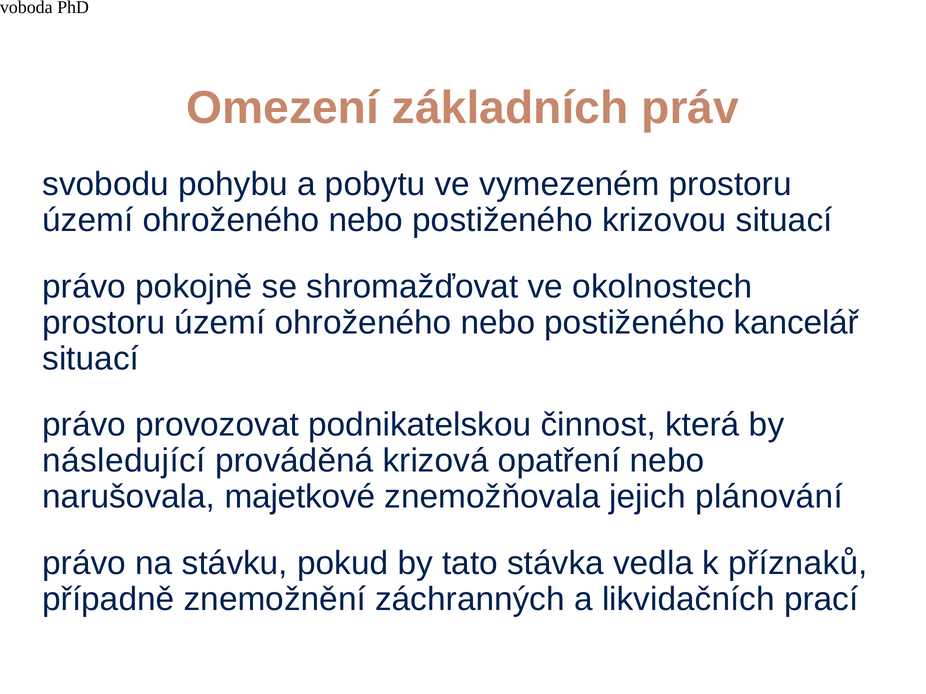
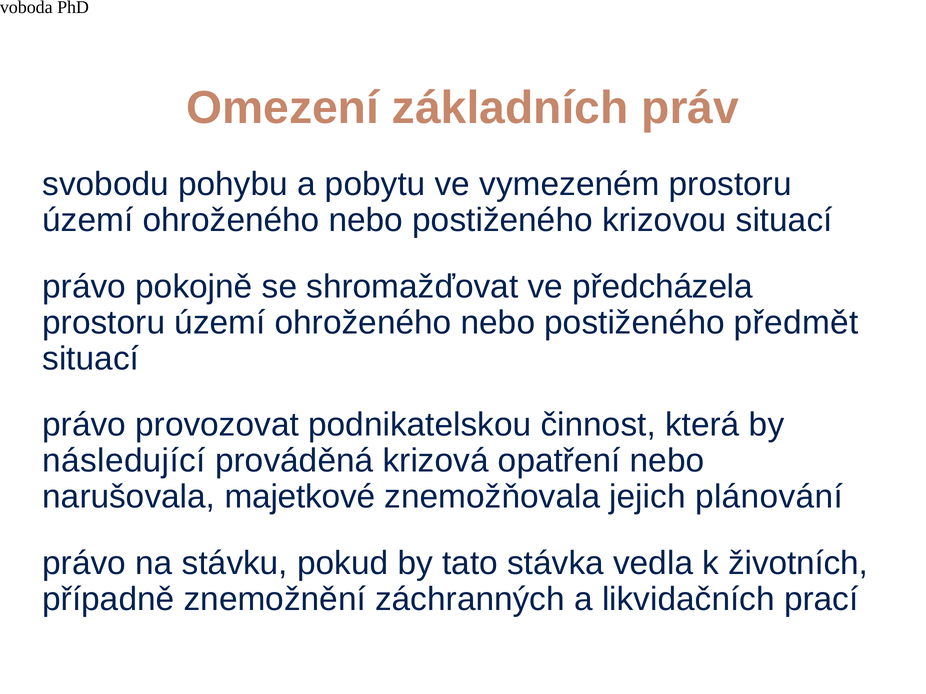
okolnostech: okolnostech -> předcházela
kancelář: kancelář -> předmět
příznaků: příznaků -> životních
